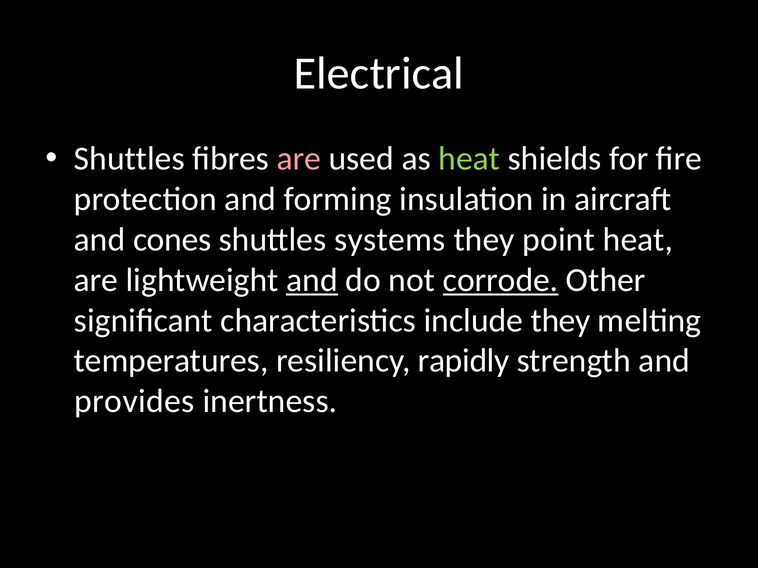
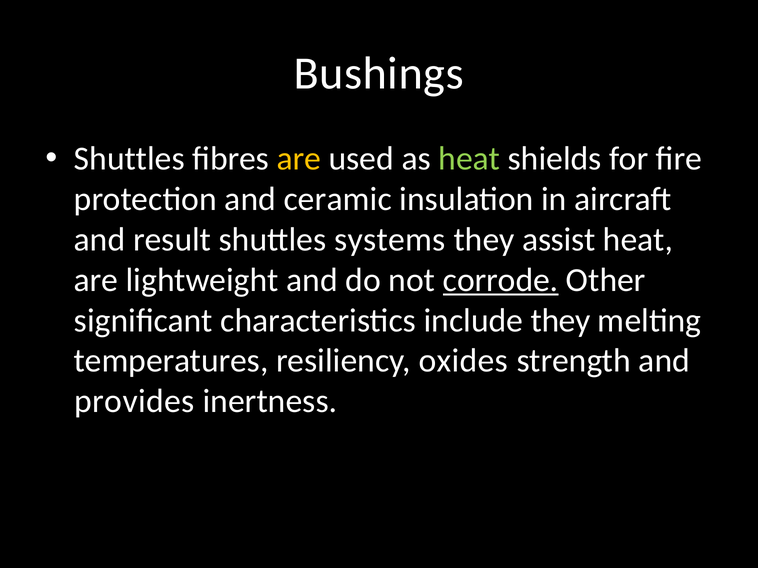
Electrical: Electrical -> Bushings
are at (299, 159) colour: pink -> yellow
forming: forming -> ceramic
cones: cones -> result
point: point -> assist
and at (312, 280) underline: present -> none
rapidly: rapidly -> oxides
